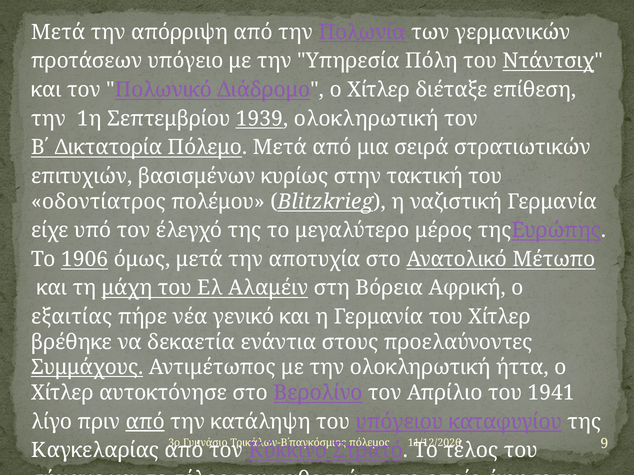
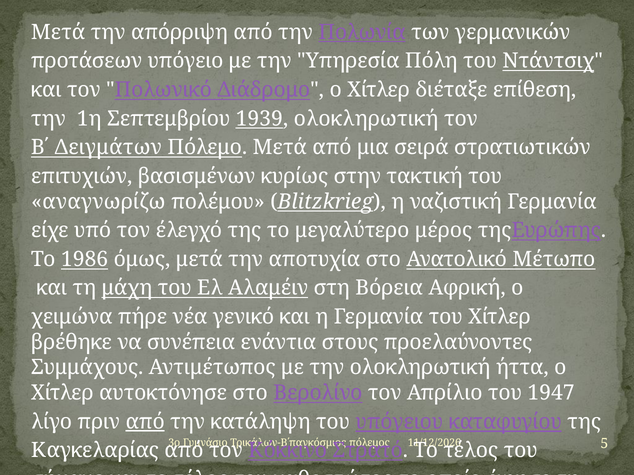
Δικτατορία: Δικτατορία -> Δειγμάτων
οδοντίατρος: οδοντίατρος -> αναγνωρίζω
1906: 1906 -> 1986
εξαιτίας: εξαιτίας -> χειμώνα
δεκαετία: δεκαετία -> συνέπεια
Συμμάχους underline: present -> none
1941: 1941 -> 1947
9: 9 -> 5
